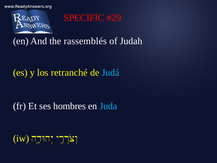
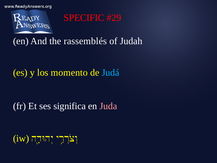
retranché: retranché -> momento
hombres: hombres -> significa
Juda colour: light blue -> pink
